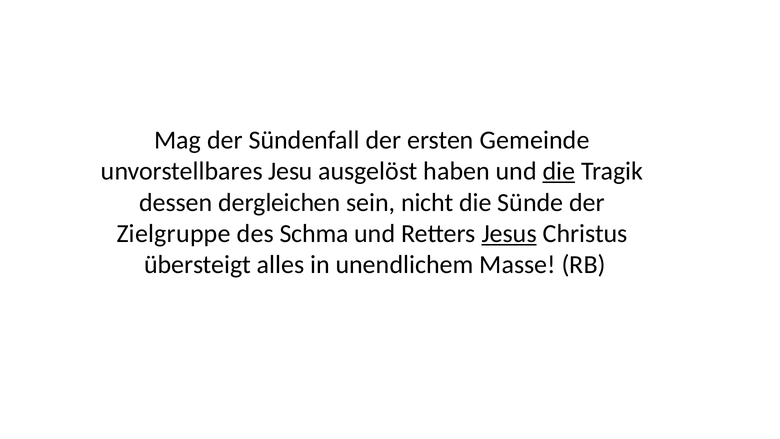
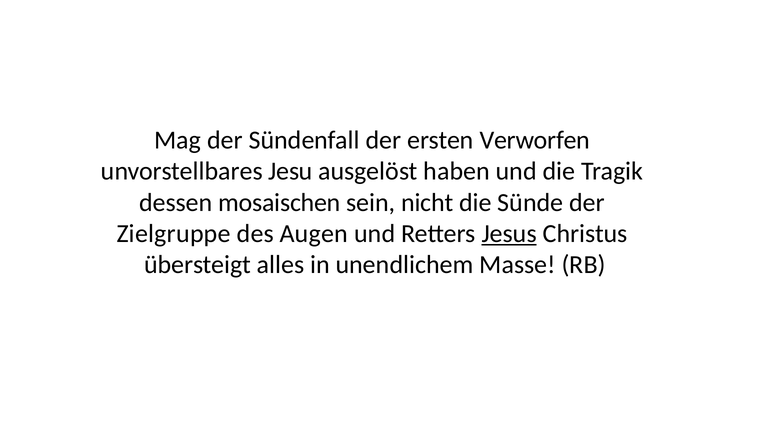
Gemeinde: Gemeinde -> Verworfen
die at (559, 171) underline: present -> none
dergleichen: dergleichen -> mosaischen
Schma: Schma -> Augen
